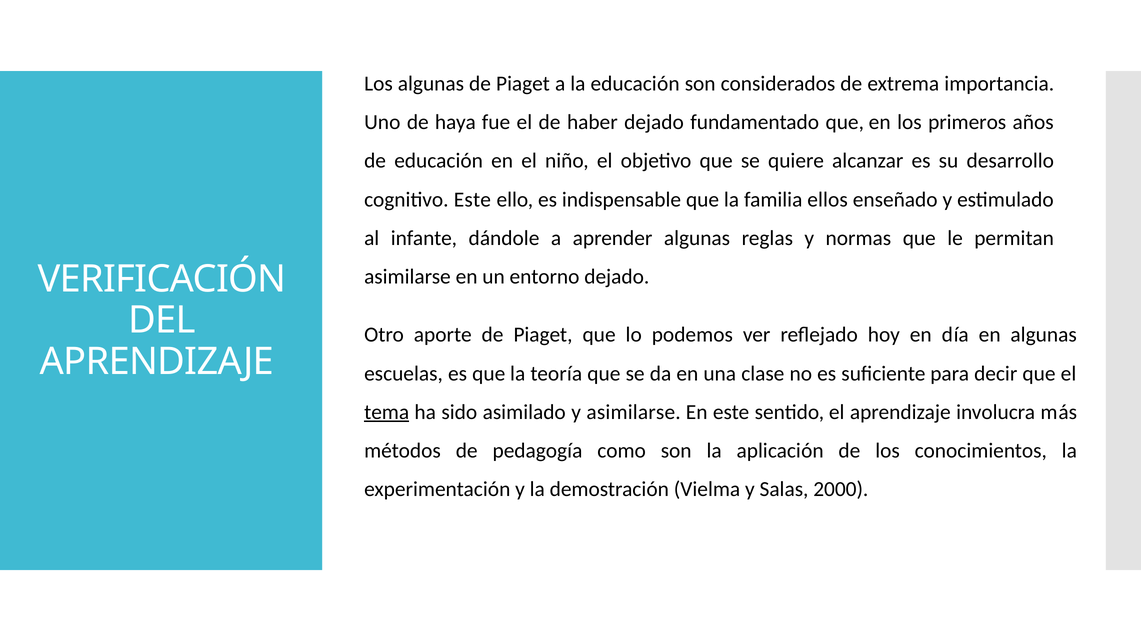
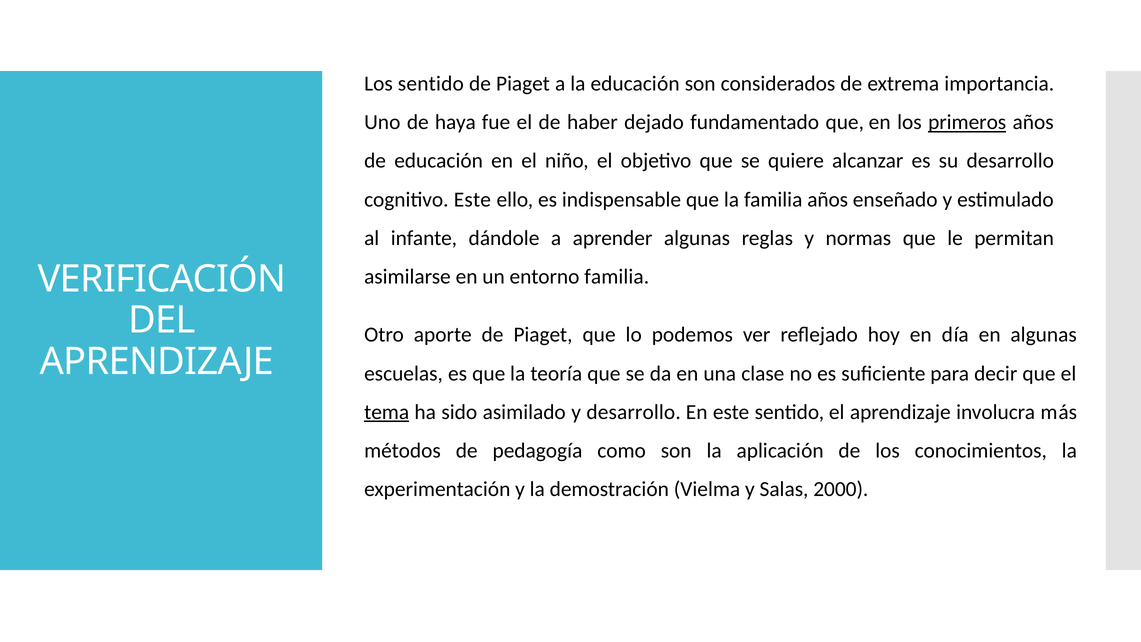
Los algunas: algunas -> sentido
primeros underline: none -> present
familia ellos: ellos -> años
entorno dejado: dejado -> familia
y asimilarse: asimilarse -> desarrollo
